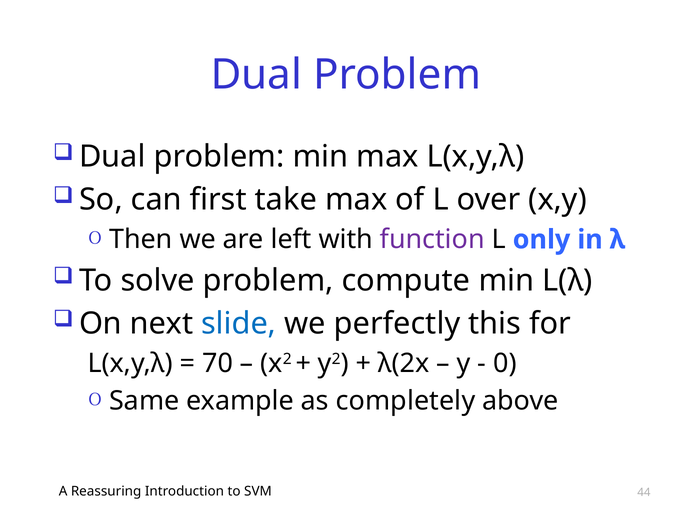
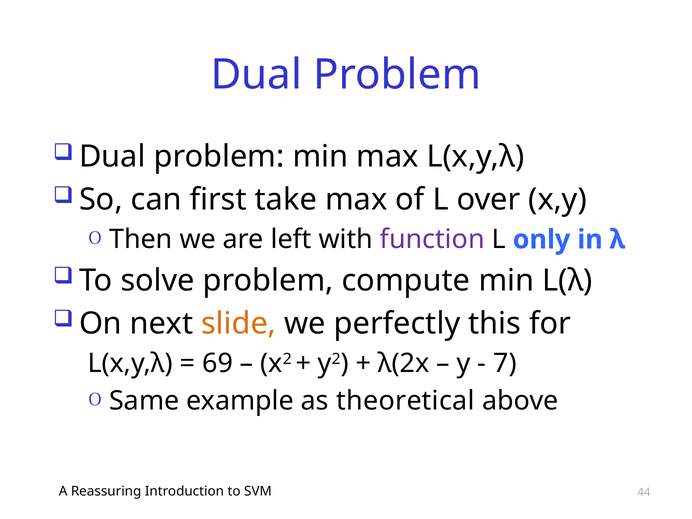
slide colour: blue -> orange
70: 70 -> 69
0: 0 -> 7
completely: completely -> theoretical
